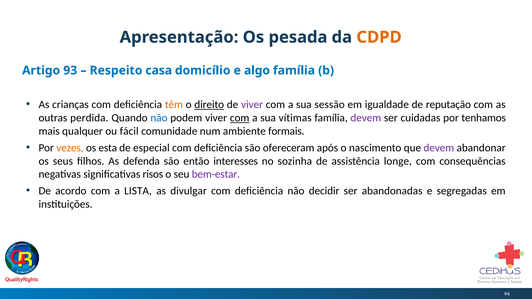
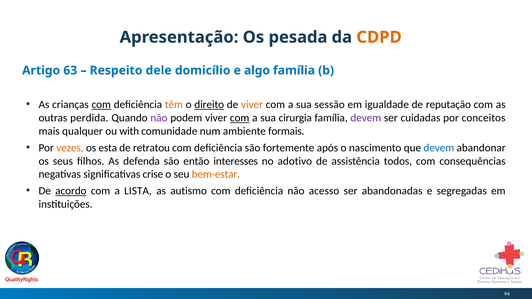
93: 93 -> 63
casa: casa -> dele
com at (101, 105) underline: none -> present
viver at (252, 105) colour: purple -> orange
não at (159, 118) colour: blue -> purple
vítimas: vítimas -> cirurgia
tenhamos: tenhamos -> conceitos
fácil: fácil -> with
especial: especial -> retratou
ofereceram: ofereceram -> fortemente
devem at (439, 148) colour: purple -> blue
sozinha: sozinha -> adotivo
longe: longe -> todos
risos: risos -> crise
bem-estar colour: purple -> orange
acordo underline: none -> present
divulgar: divulgar -> autismo
decidir: decidir -> acesso
